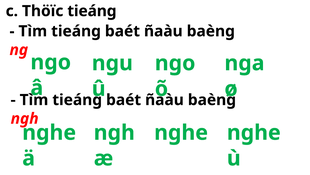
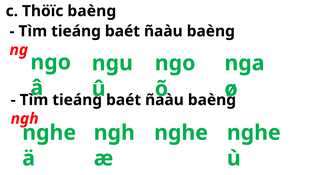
Thöïc tieáng: tieáng -> baèng
